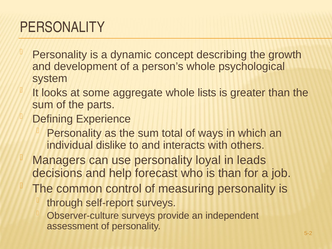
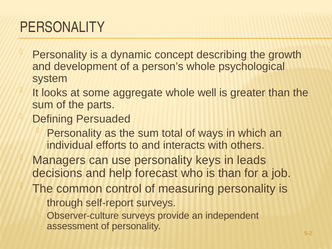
lists: lists -> well
Experience: Experience -> Persuaded
dislike: dislike -> efforts
loyal: loyal -> keys
